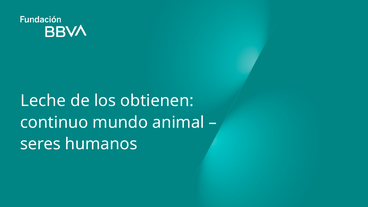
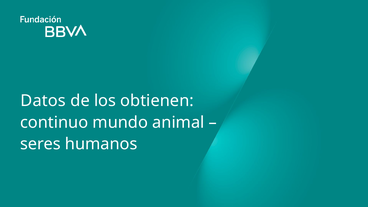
Leche: Leche -> Datos
